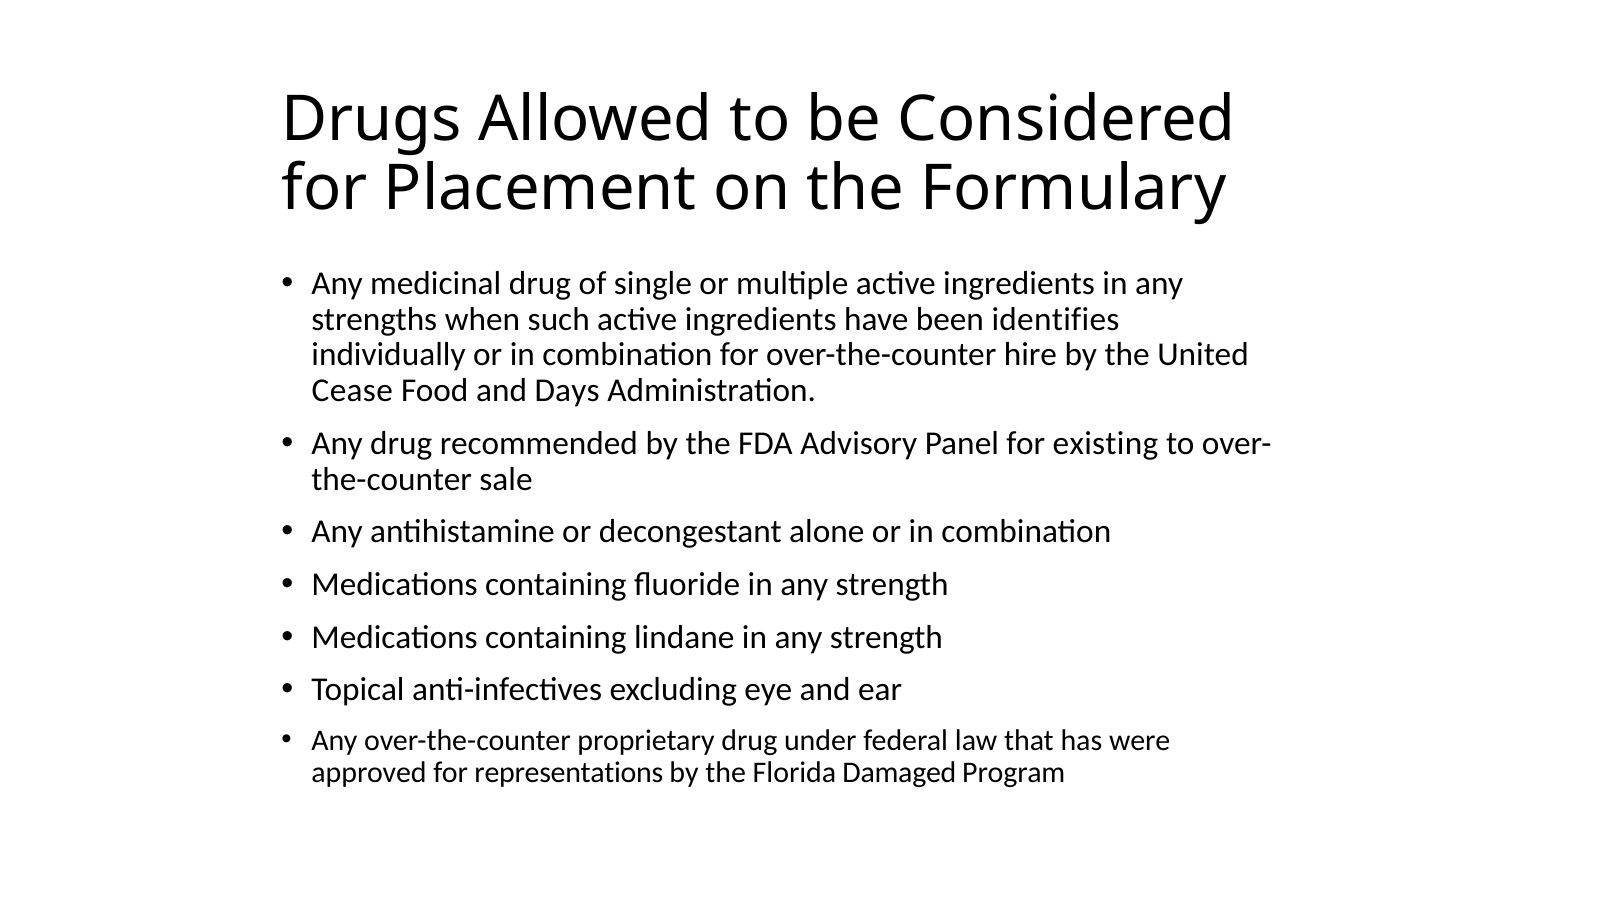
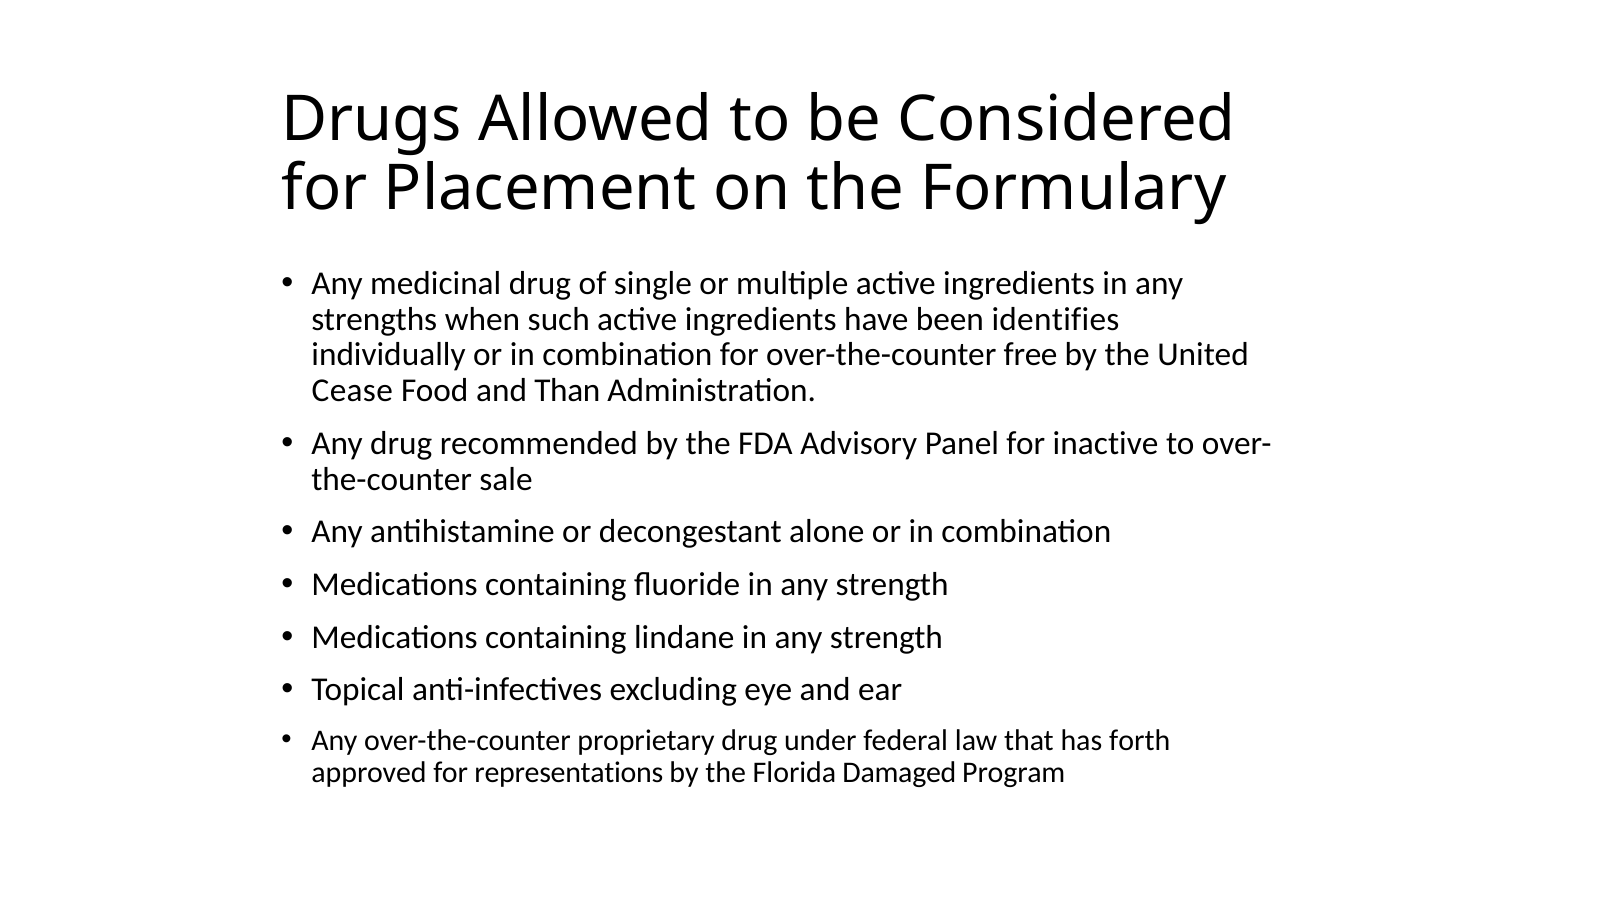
hire: hire -> free
Days: Days -> Than
existing: existing -> inactive
were: were -> forth
